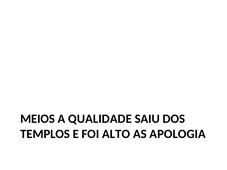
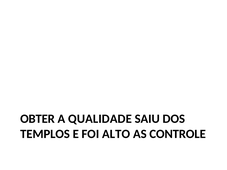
MEIOS: MEIOS -> OBTER
APOLOGIA: APOLOGIA -> CONTROLE
